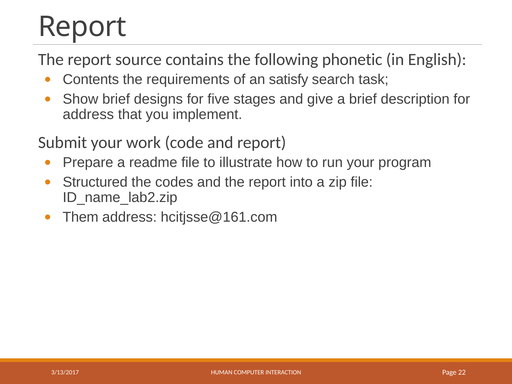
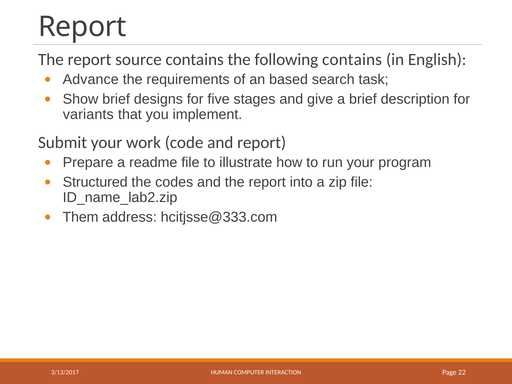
following phonetic: phonetic -> contains
Contents: Contents -> Advance
satisfy: satisfy -> based
address at (88, 114): address -> variants
hcitjsse@161.com: hcitjsse@161.com -> hcitjsse@333.com
